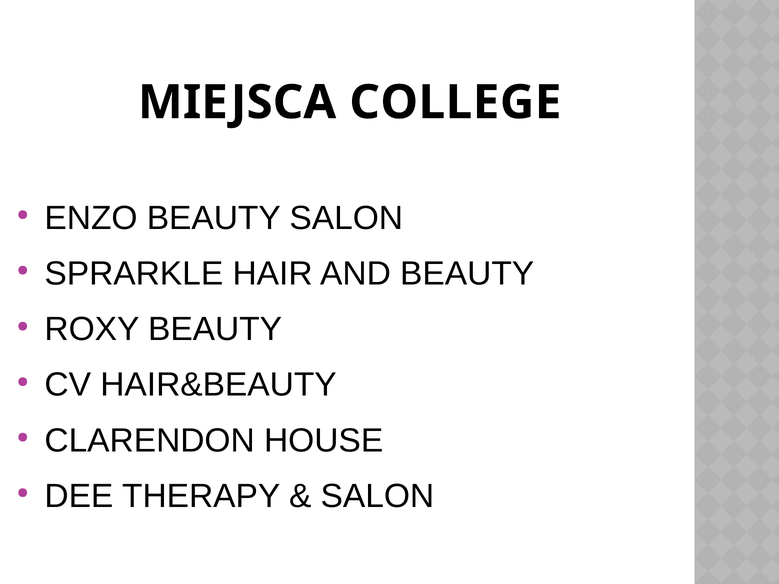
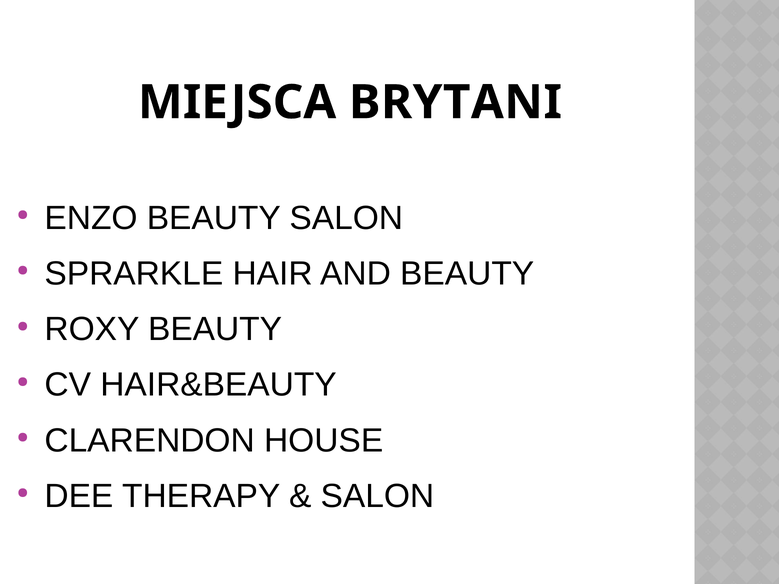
COLLEGE: COLLEGE -> BRYTANI
